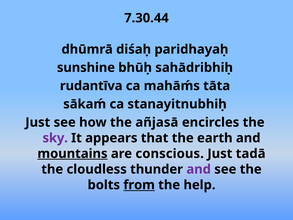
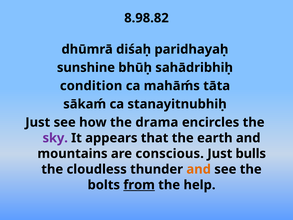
7.30.44: 7.30.44 -> 8.98.82
rudantīva: rudantīva -> condition
añjasā: añjasā -> drama
mountains underline: present -> none
tadā: tadā -> bulls
and at (199, 169) colour: purple -> orange
